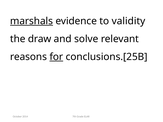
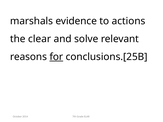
marshals underline: present -> none
validity: validity -> actions
draw: draw -> clear
